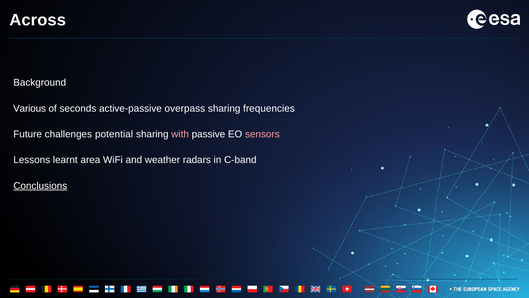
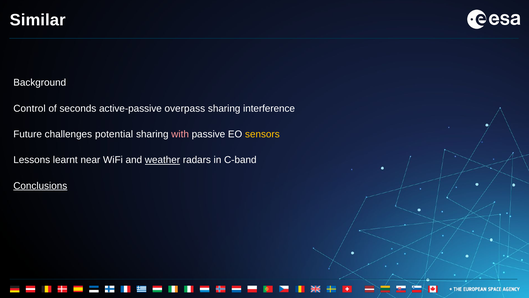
Across: Across -> Similar
Various: Various -> Control
frequencies: frequencies -> interference
sensors colour: pink -> yellow
area: area -> near
weather underline: none -> present
